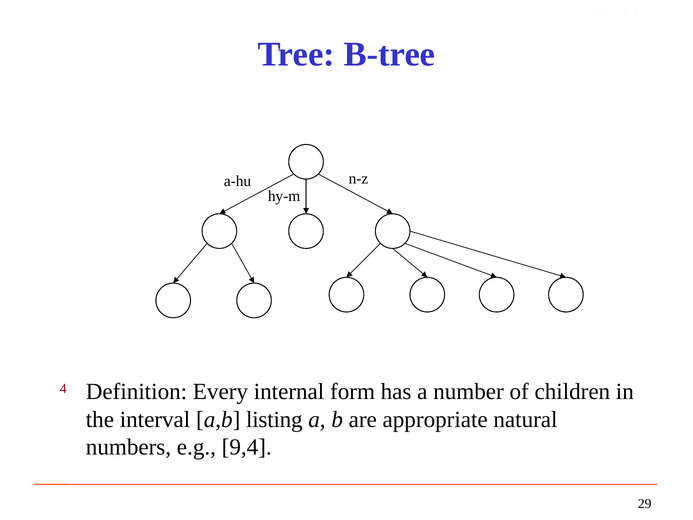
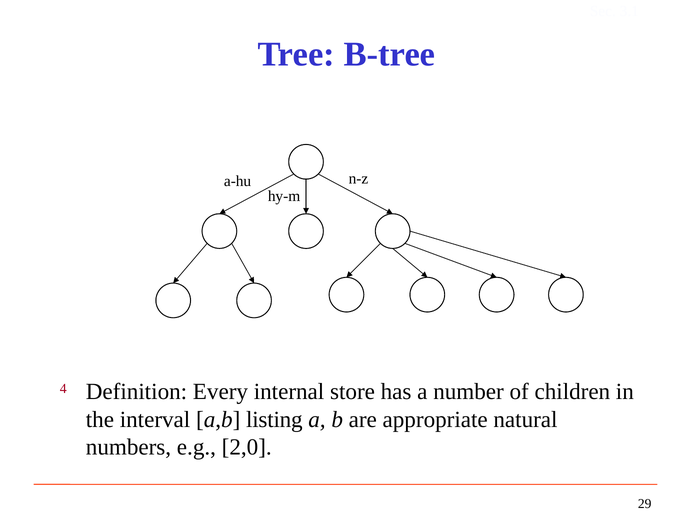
form: form -> store
9,4: 9,4 -> 2,0
